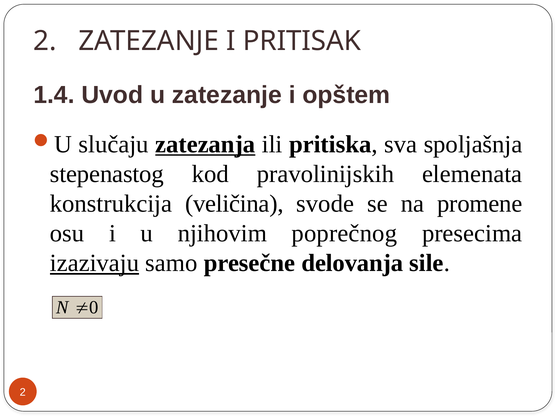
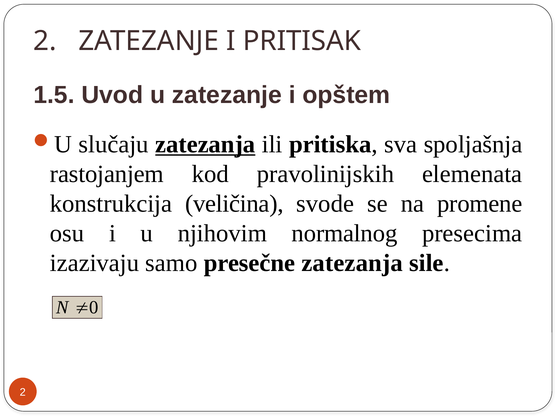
1.4: 1.4 -> 1.5
stepenastog: stepenastog -> rastojanjem
poprečnog: poprečnog -> normalnog
izazivaju underline: present -> none
presečne delovanja: delovanja -> zatezanja
